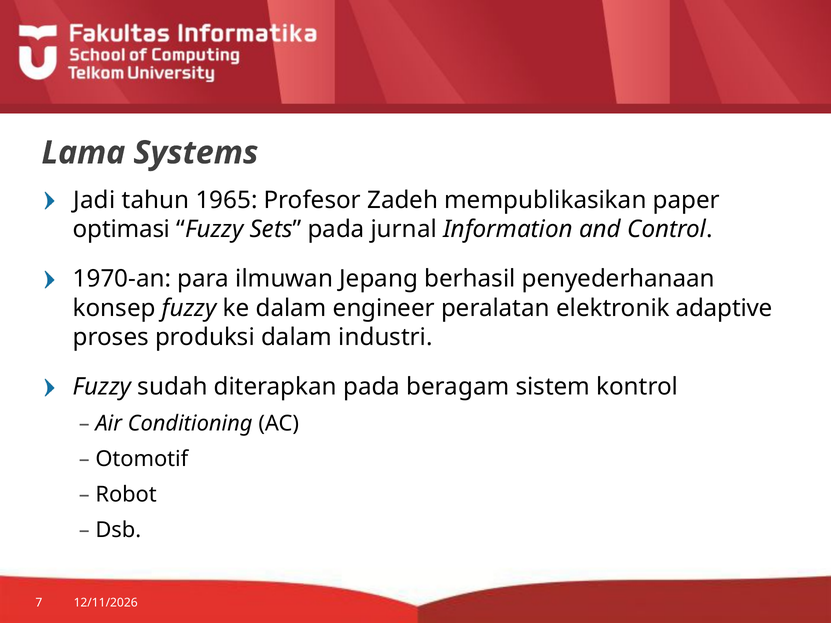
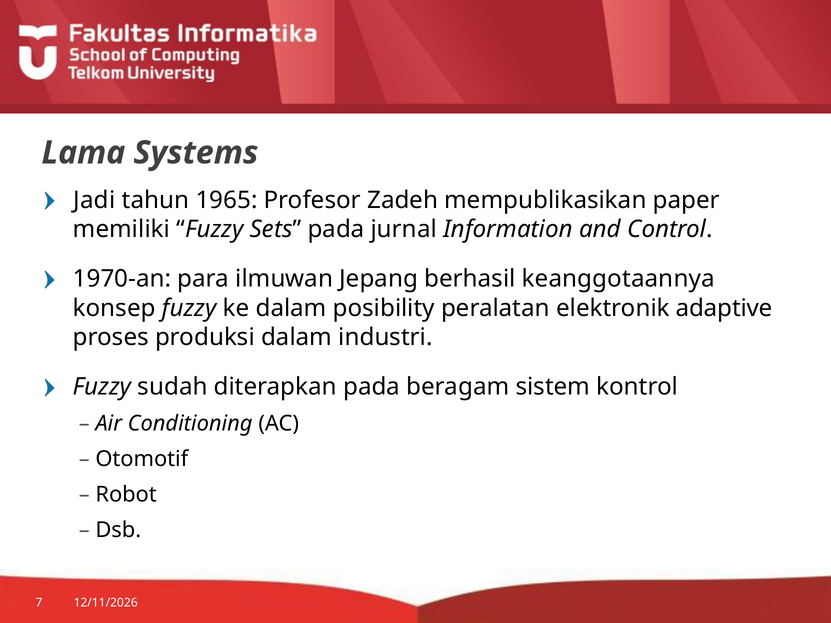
optimasi: optimasi -> memiliki
penyederhanaan: penyederhanaan -> keanggotaannya
engineer: engineer -> posibility
